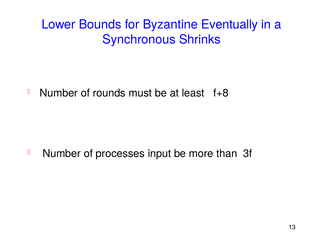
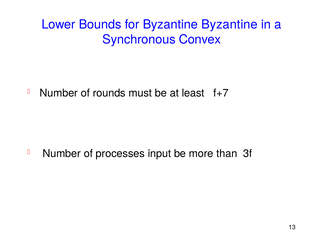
Byzantine Eventually: Eventually -> Byzantine
Shrinks: Shrinks -> Convex
f+8: f+8 -> f+7
